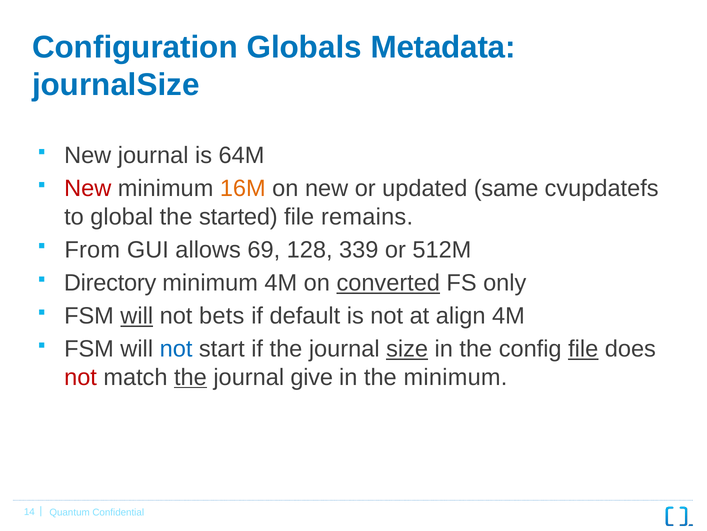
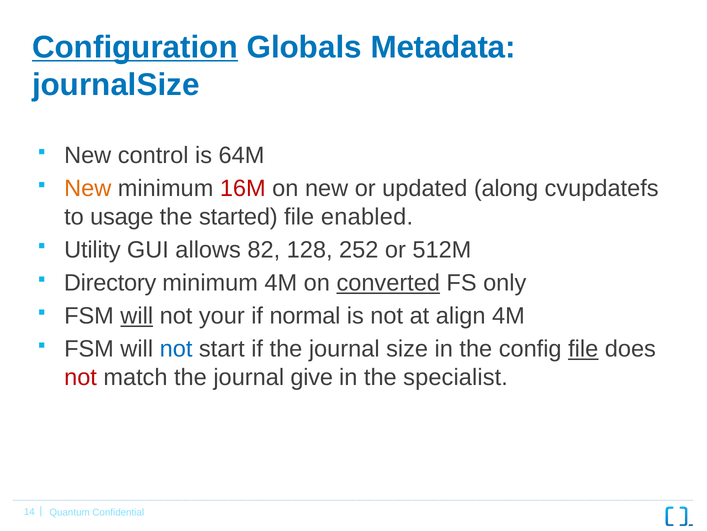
Configuration underline: none -> present
New journal: journal -> control
New at (88, 188) colour: red -> orange
16M colour: orange -> red
same: same -> along
global: global -> usage
remains: remains -> enabled
From: From -> Utility
69: 69 -> 82
339: 339 -> 252
bets: bets -> your
default: default -> normal
size underline: present -> none
the at (190, 377) underline: present -> none
the minimum: minimum -> specialist
